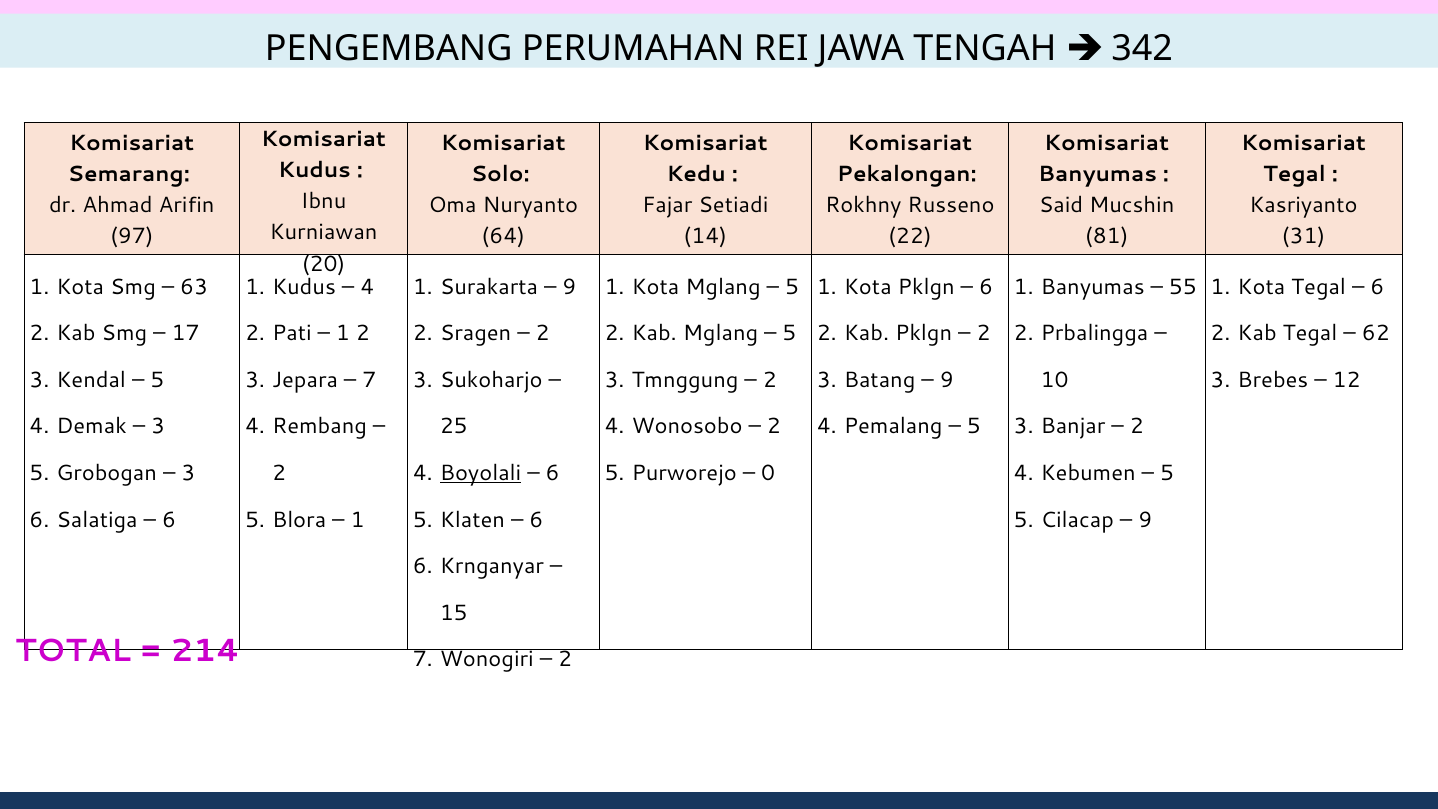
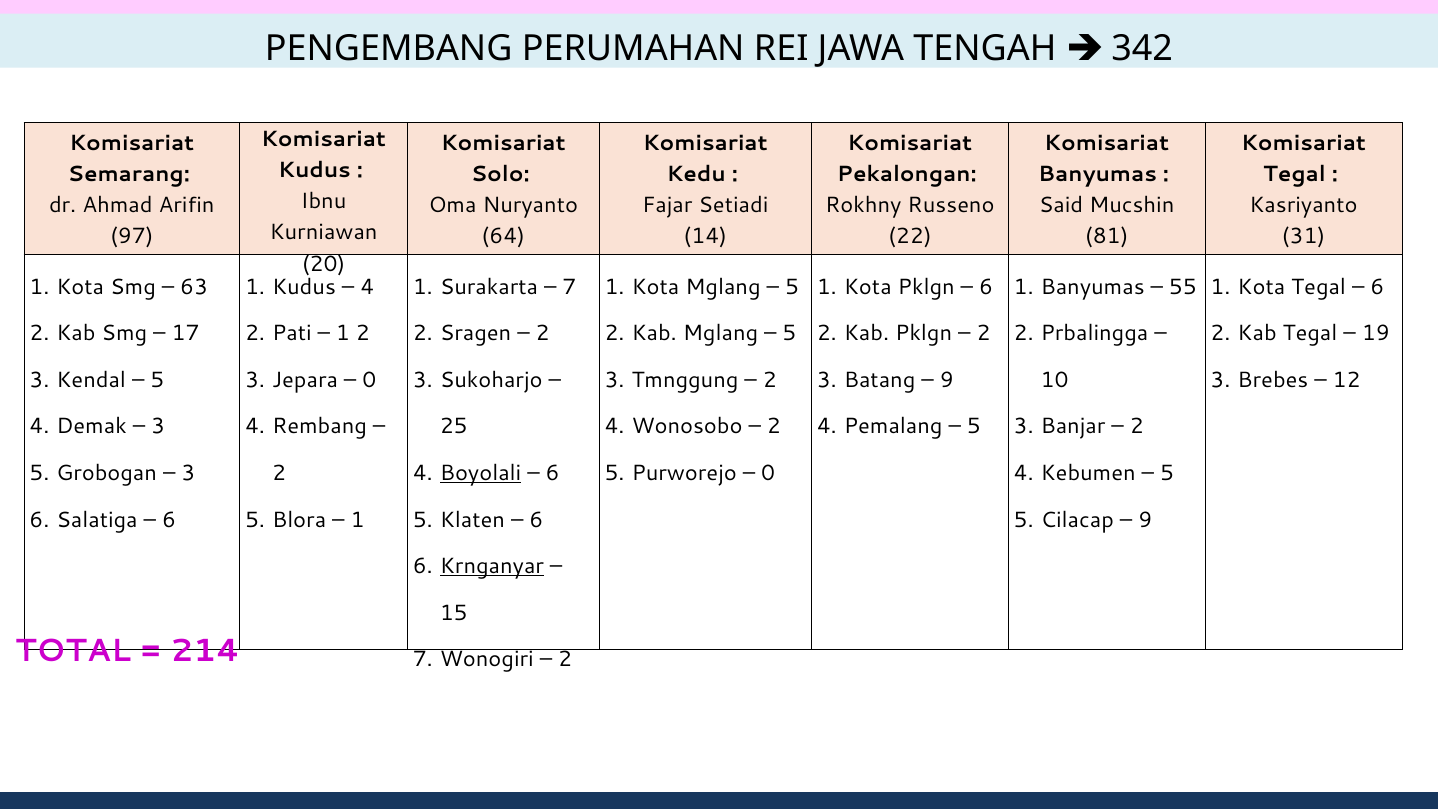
9 at (569, 287): 9 -> 7
62: 62 -> 19
7 at (369, 380): 7 -> 0
Krnganyar underline: none -> present
